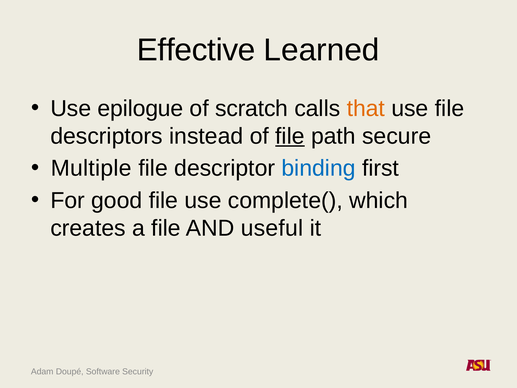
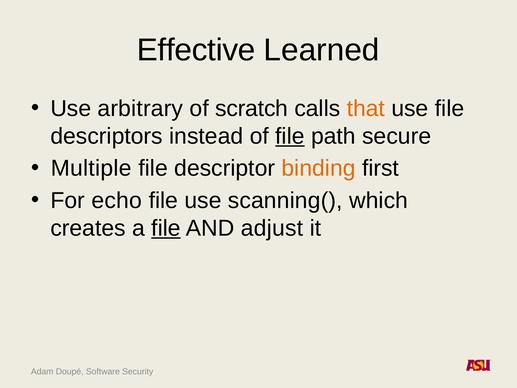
epilogue: epilogue -> arbitrary
binding colour: blue -> orange
good: good -> echo
complete(: complete( -> scanning(
file at (166, 228) underline: none -> present
useful: useful -> adjust
